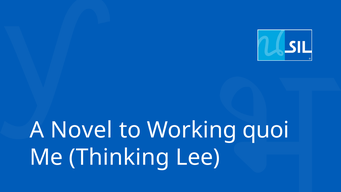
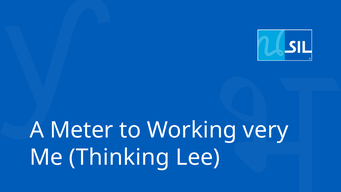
Novel: Novel -> Meter
quoi: quoi -> very
